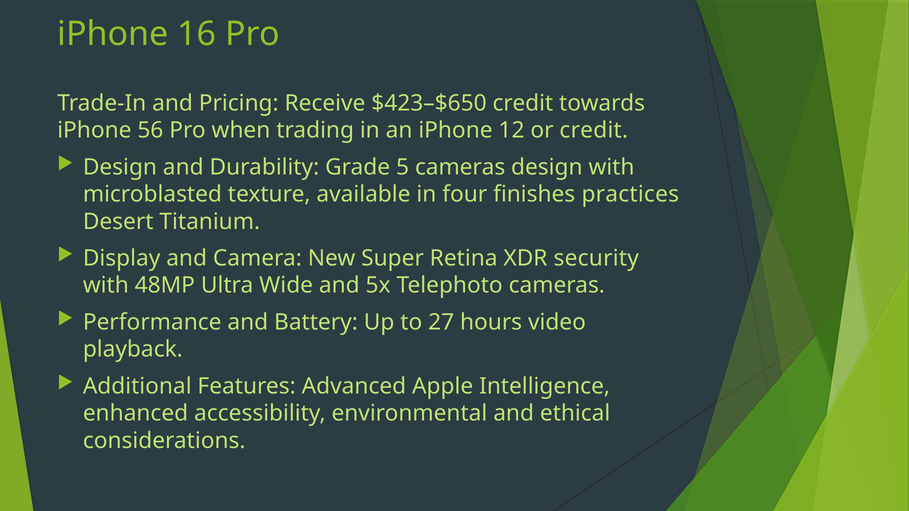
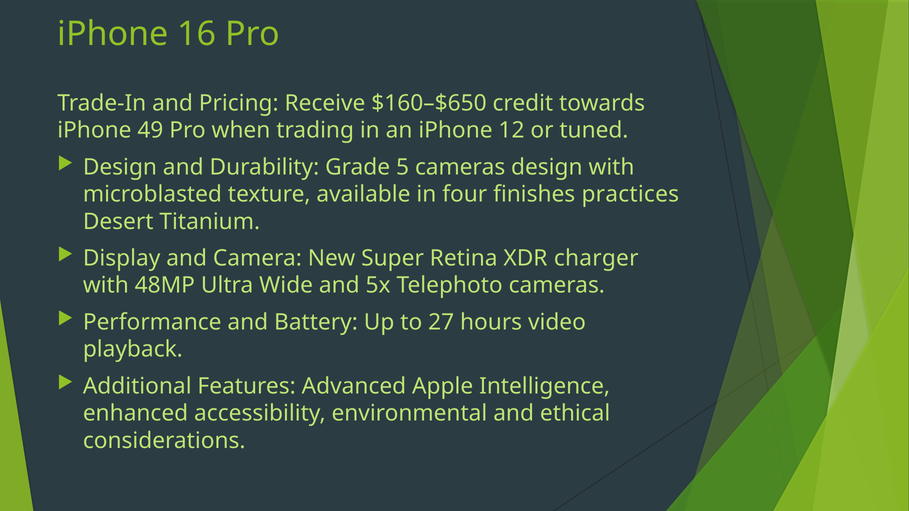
$423–$650: $423–$650 -> $160–$650
56: 56 -> 49
or credit: credit -> tuned
security: security -> charger
